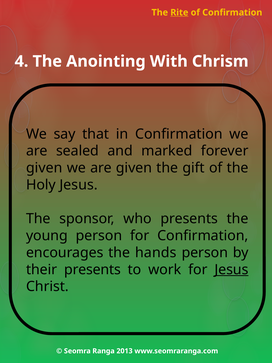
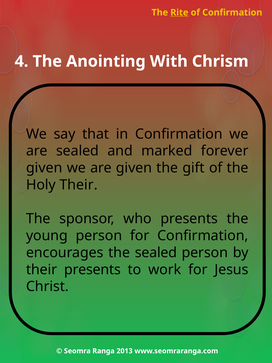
Holy Jesus: Jesus -> Their
the hands: hands -> sealed
Jesus at (231, 269) underline: present -> none
